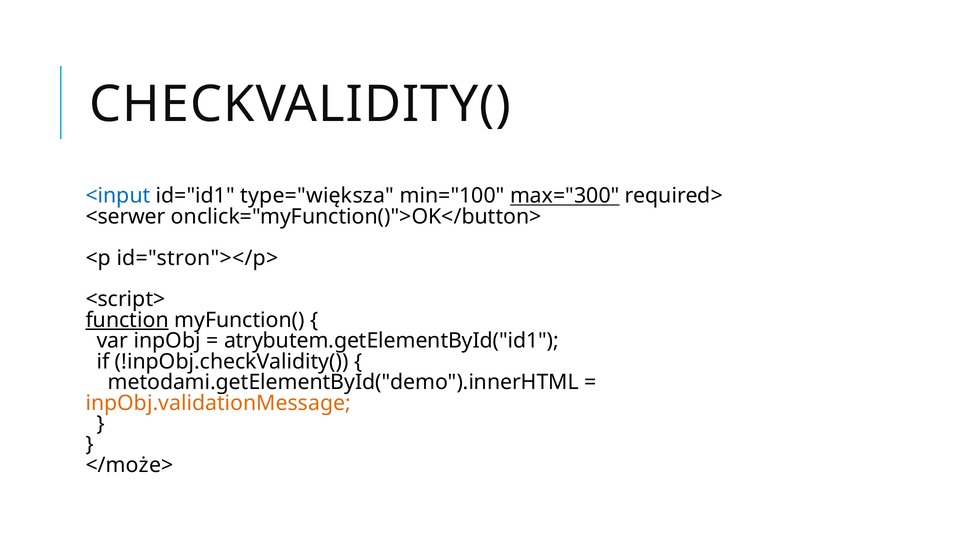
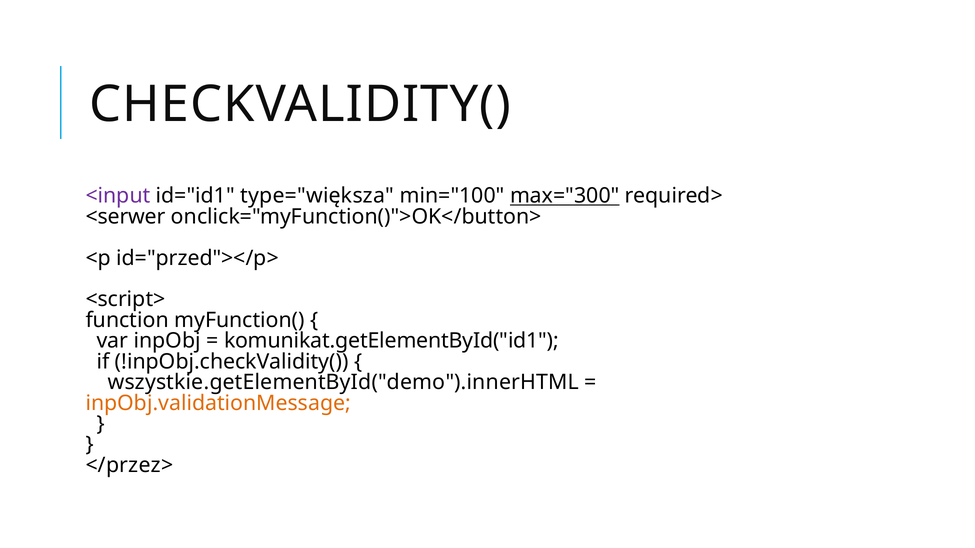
<input colour: blue -> purple
id="stron"></p>: id="stron"></p> -> id="przed"></p>
function underline: present -> none
atrybutem.getElementById("id1: atrybutem.getElementById("id1 -> komunikat.getElementById("id1
metodami.getElementById("demo").innerHTML: metodami.getElementById("demo").innerHTML -> wszystkie.getElementById("demo").innerHTML
</może>: </może> -> </przez>
